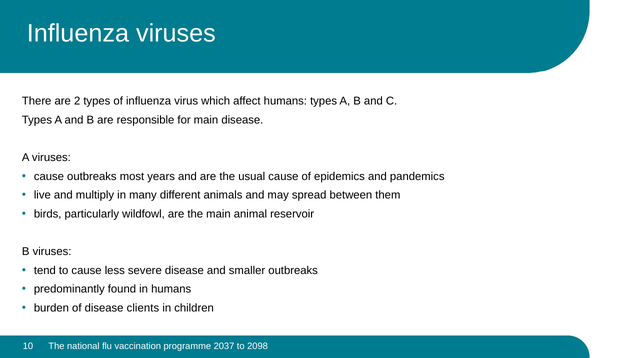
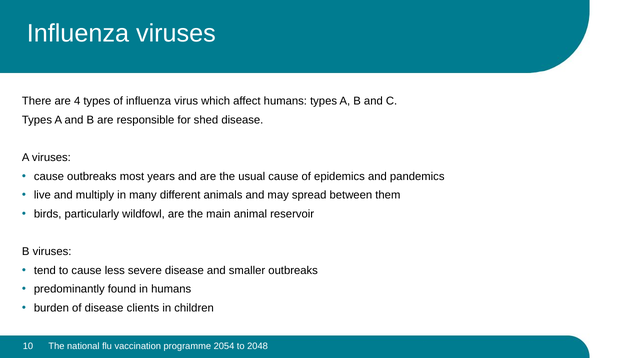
2: 2 -> 4
for main: main -> shed
2037: 2037 -> 2054
2098: 2098 -> 2048
